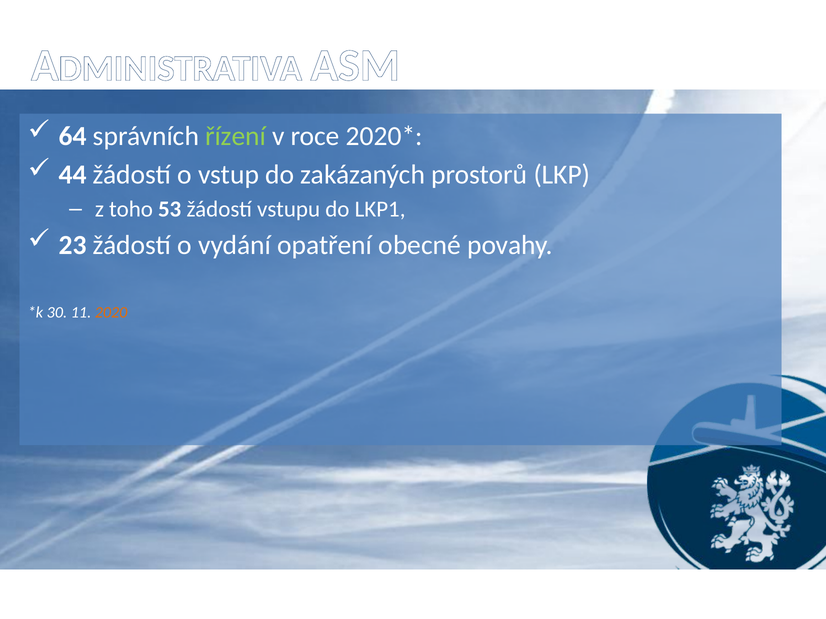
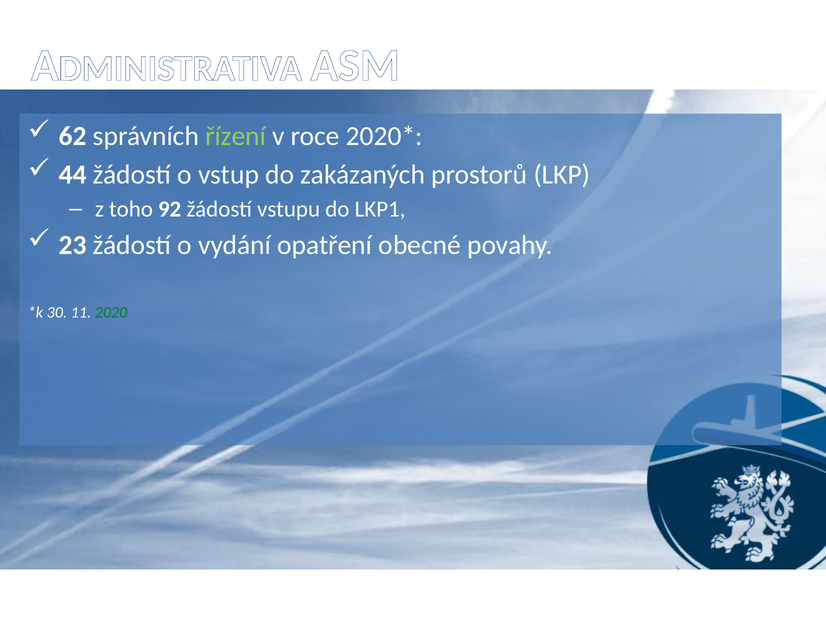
64: 64 -> 62
53: 53 -> 92
2020 colour: orange -> green
